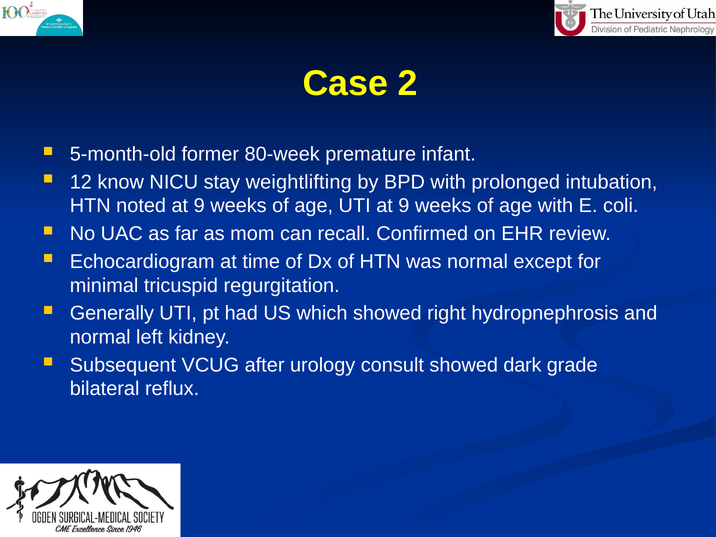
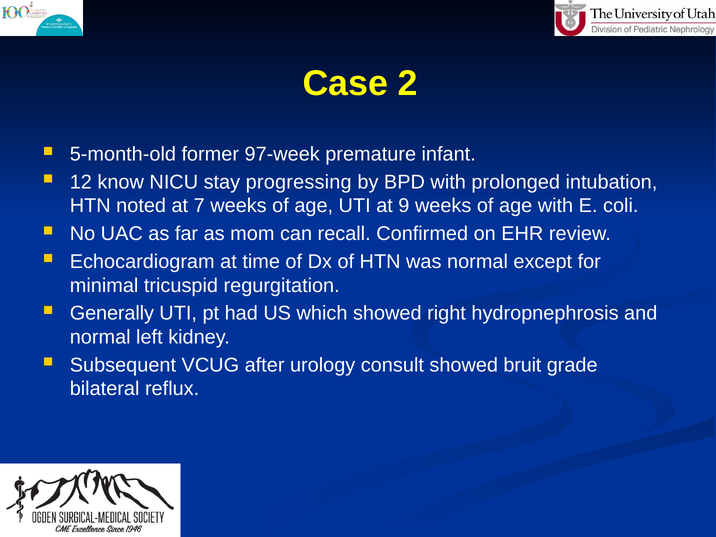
80-week: 80-week -> 97-week
weightlifting: weightlifting -> progressing
noted at 9: 9 -> 7
dark: dark -> bruit
